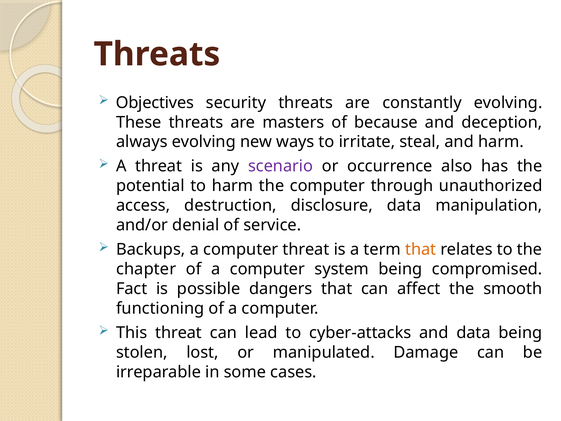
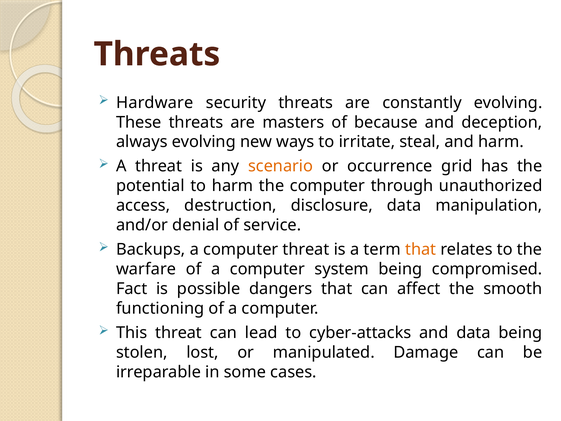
Objectives: Objectives -> Hardware
scenario colour: purple -> orange
also: also -> grid
chapter: chapter -> warfare
